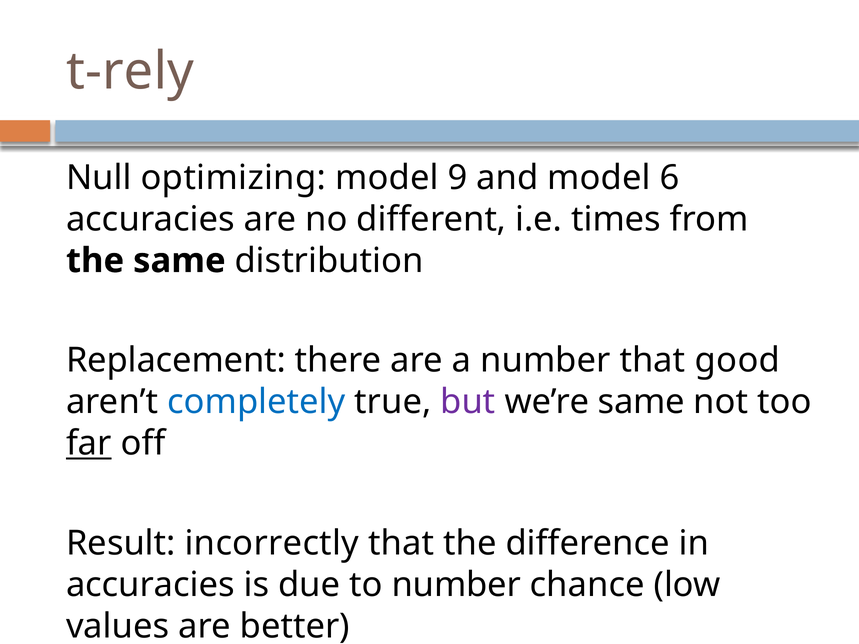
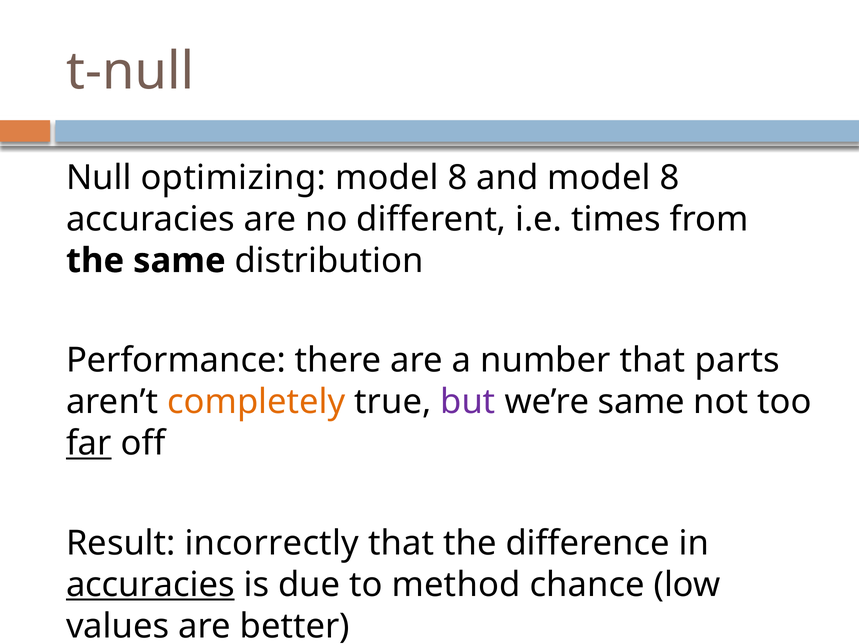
t-rely: t-rely -> t-null
9 at (457, 178): 9 -> 8
and model 6: 6 -> 8
Replacement: Replacement -> Performance
good: good -> parts
completely colour: blue -> orange
accuracies at (150, 585) underline: none -> present
to number: number -> method
